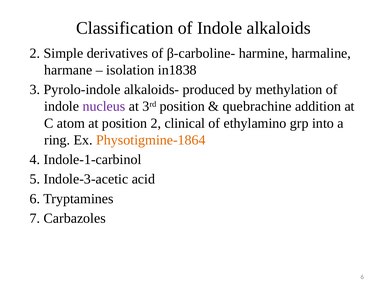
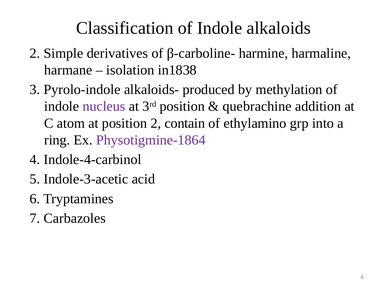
clinical: clinical -> contain
Physotigmine-1864 colour: orange -> purple
Indole-1-carbinol: Indole-1-carbinol -> Indole-4-carbinol
